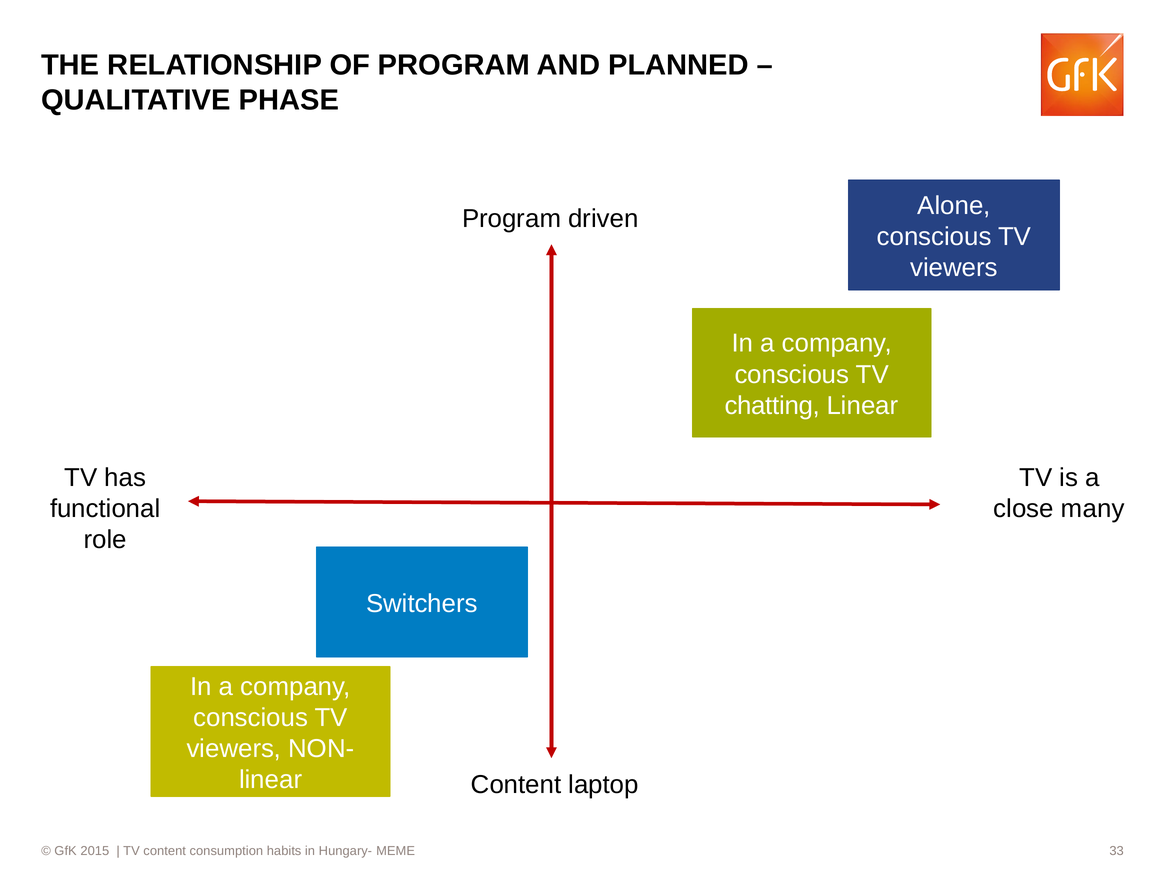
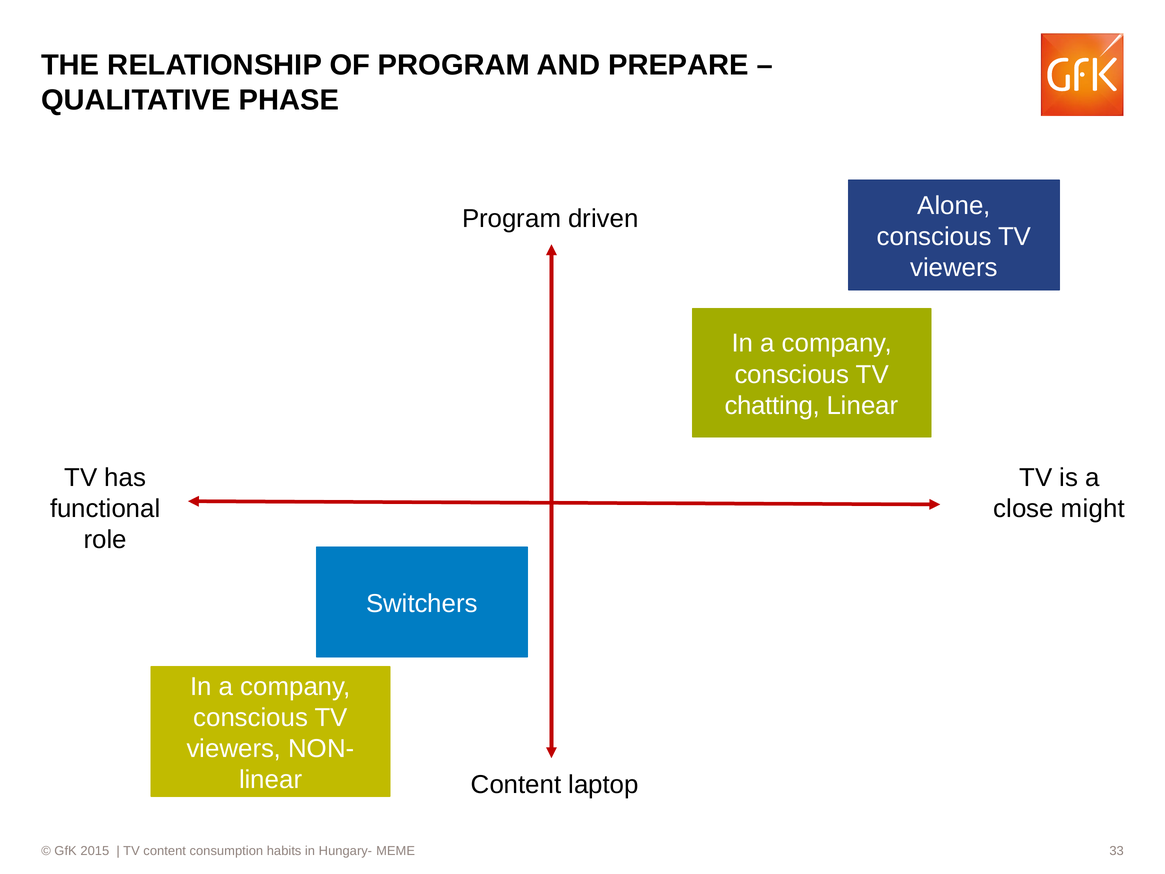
PLANNED: PLANNED -> PREPARE
many: many -> might
